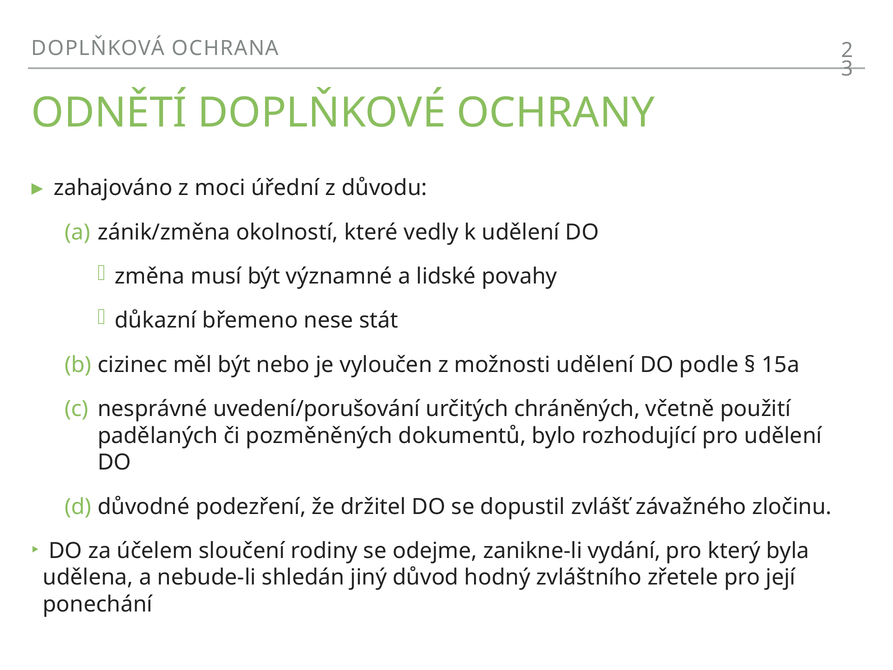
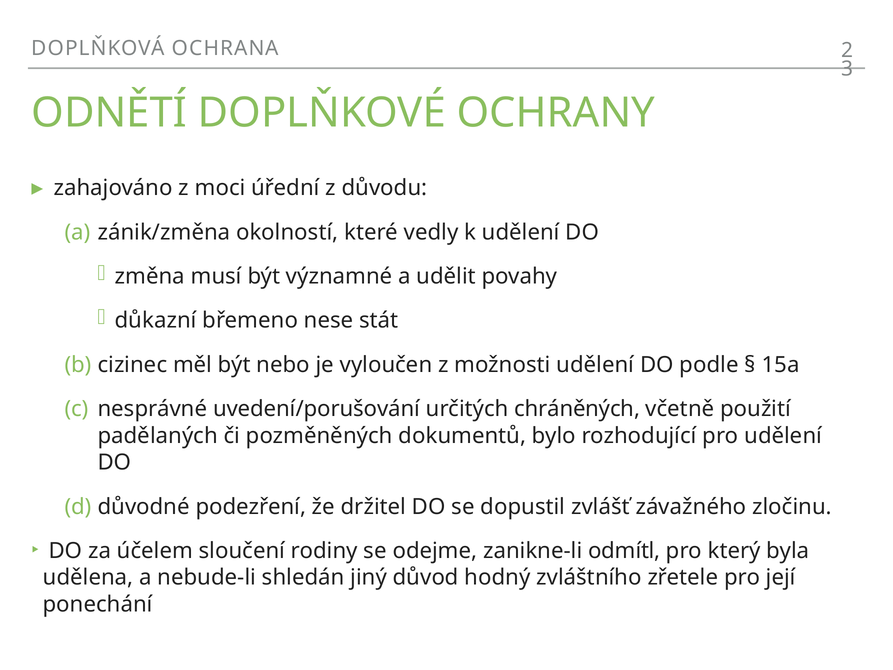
lidské: lidské -> udělit
vydání: vydání -> odmítl
